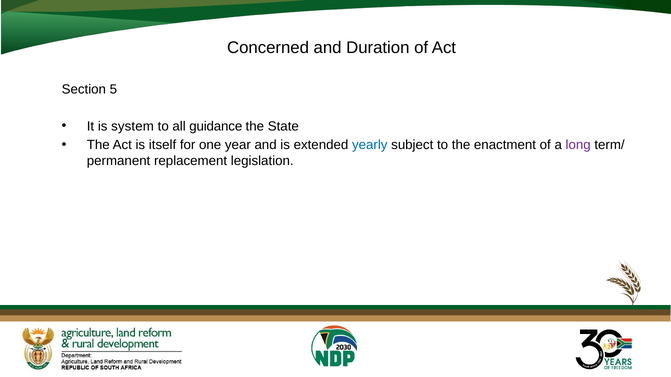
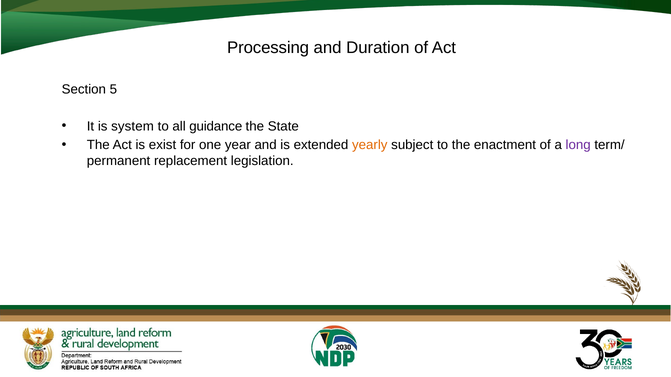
Concerned: Concerned -> Processing
itself: itself -> exist
yearly colour: blue -> orange
